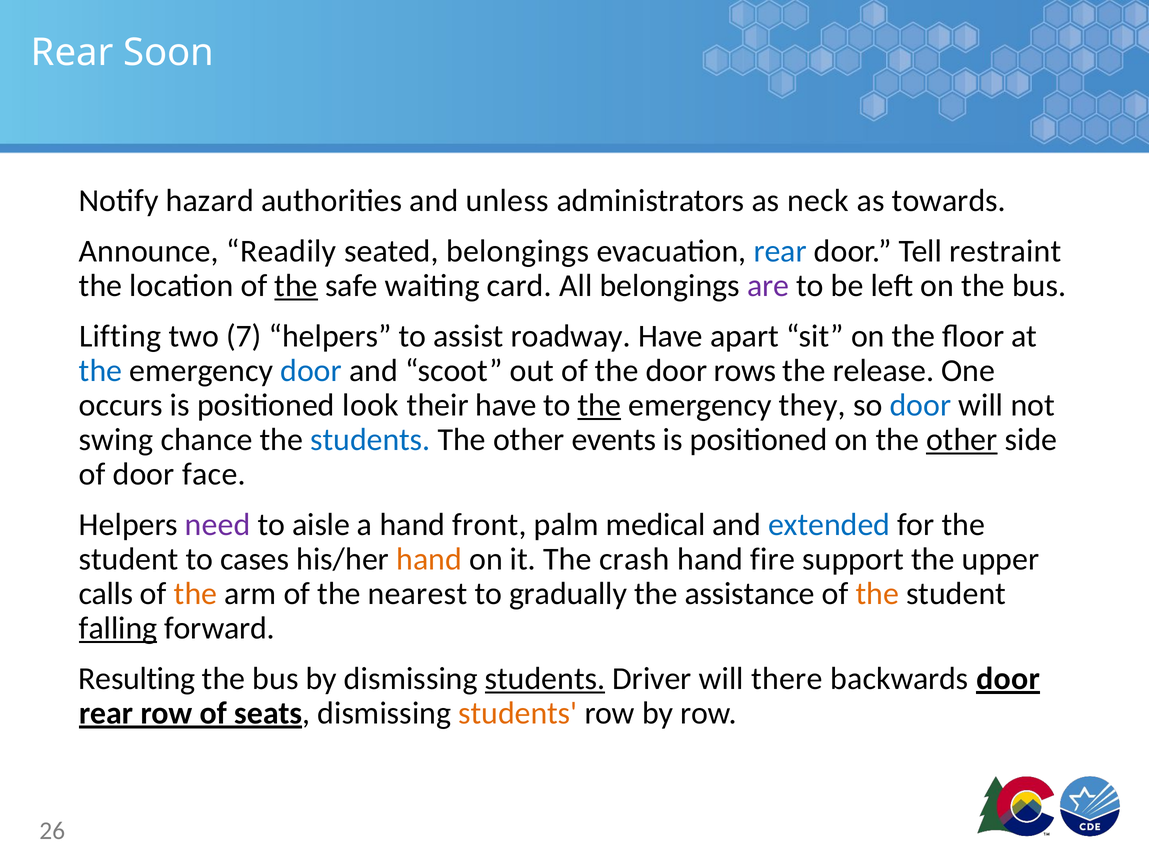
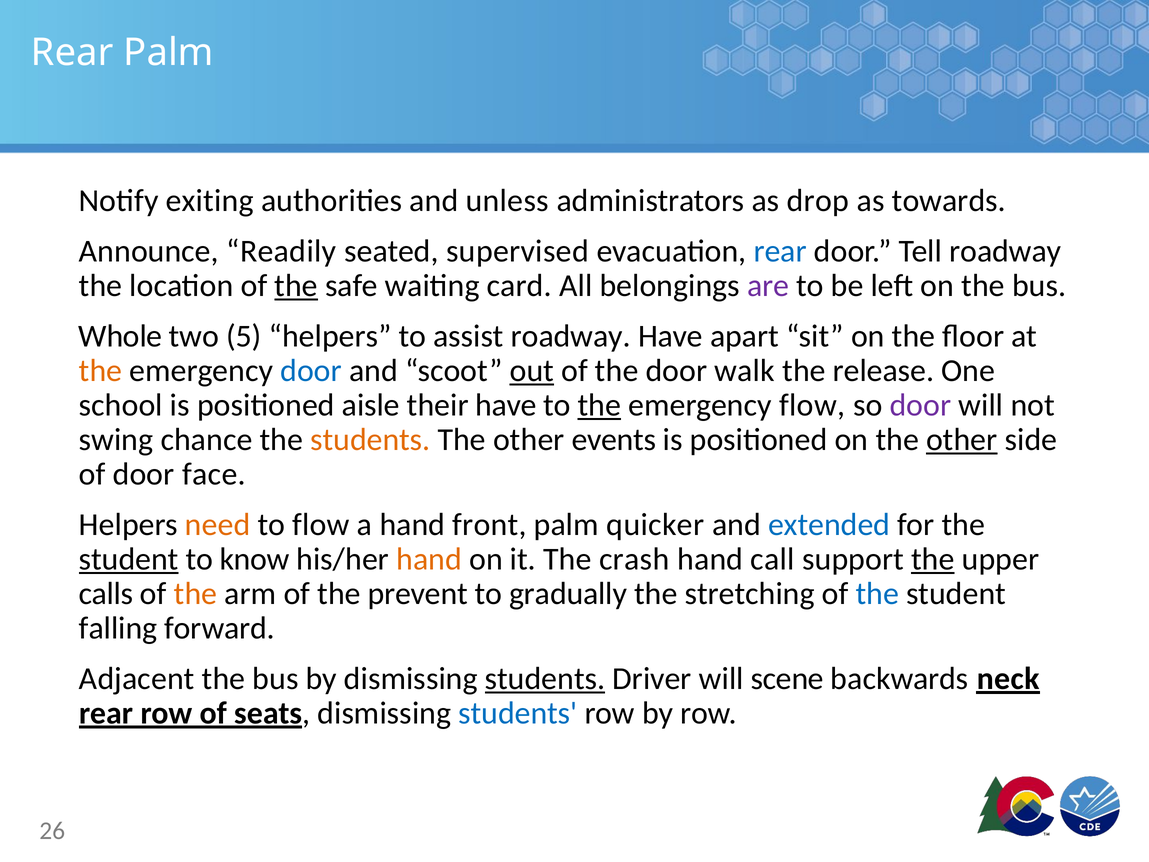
Rear Soon: Soon -> Palm
hazard: hazard -> exiting
neck: neck -> drop
seated belongings: belongings -> supervised
Tell restraint: restraint -> roadway
Lifting: Lifting -> Whole
7: 7 -> 5
the at (101, 371) colour: blue -> orange
out underline: none -> present
rows: rows -> walk
occurs: occurs -> school
look: look -> aisle
emergency they: they -> flow
door at (920, 405) colour: blue -> purple
students at (370, 440) colour: blue -> orange
need colour: purple -> orange
to aisle: aisle -> flow
medical: medical -> quicker
student at (129, 559) underline: none -> present
cases: cases -> know
fire: fire -> call
the at (933, 559) underline: none -> present
nearest: nearest -> prevent
assistance: assistance -> stretching
the at (877, 593) colour: orange -> blue
falling underline: present -> none
Resulting: Resulting -> Adjacent
there: there -> scene
backwards door: door -> neck
students at (518, 713) colour: orange -> blue
